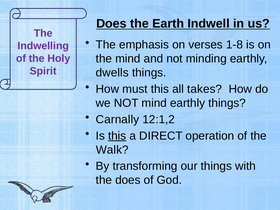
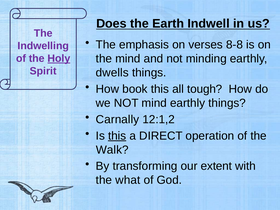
1-8: 1-8 -> 8-8
Holy underline: none -> present
must: must -> book
takes: takes -> tough
our things: things -> extent
the does: does -> what
